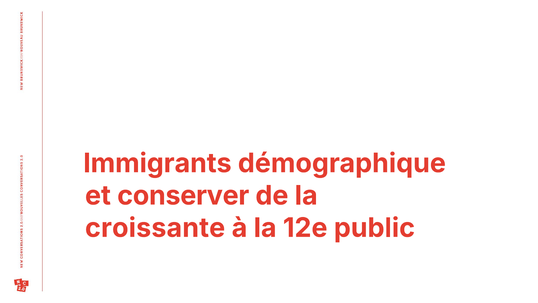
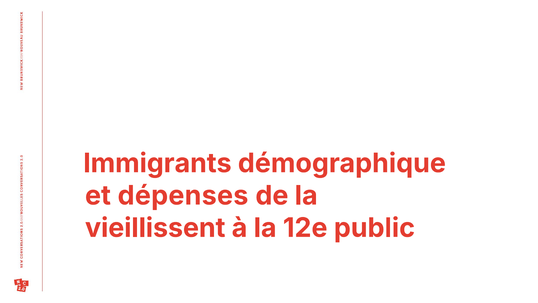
conserver: conserver -> dépenses
croissante: croissante -> vieillissent
